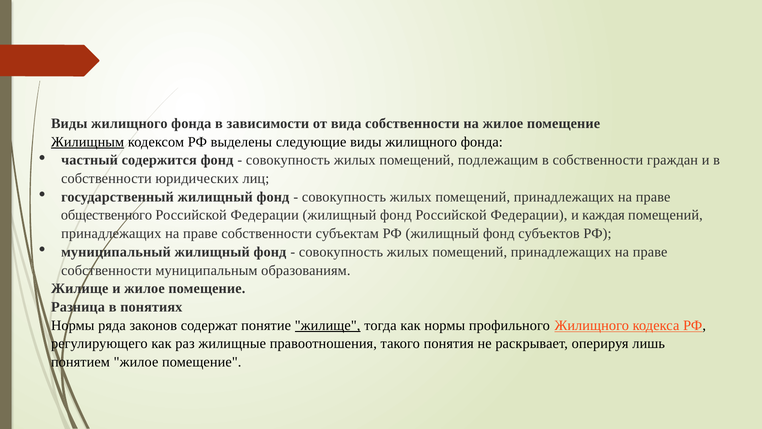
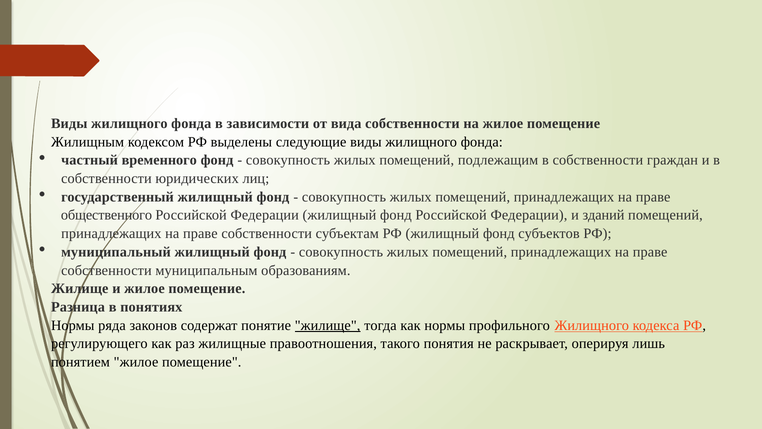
Жилищным underline: present -> none
содержится: содержится -> временного
каждая: каждая -> зданий
